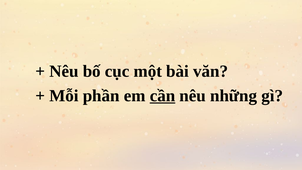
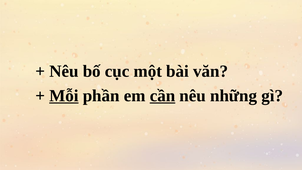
Mỗi underline: none -> present
